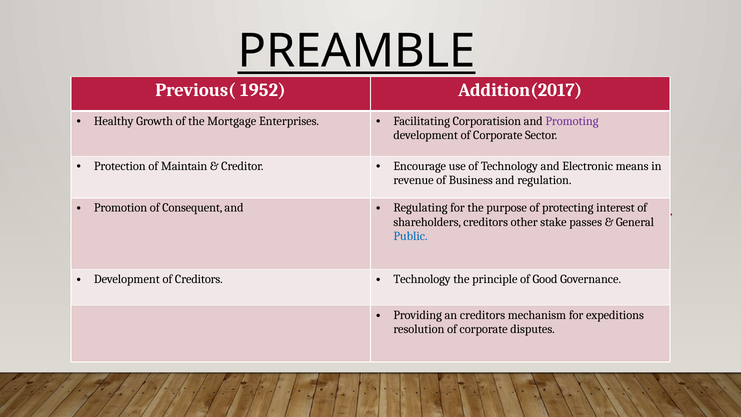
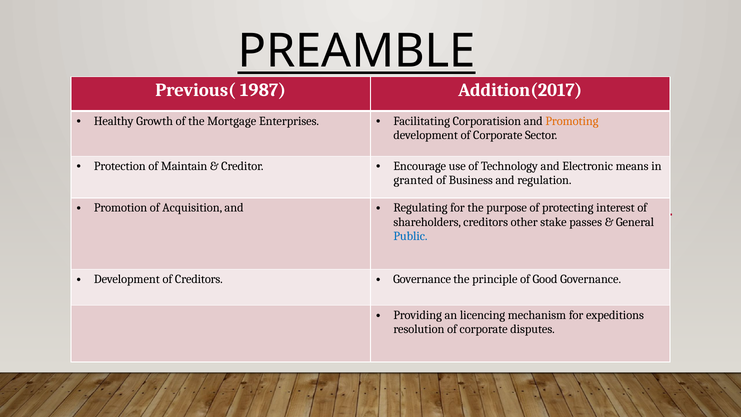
1952: 1952 -> 1987
Promoting colour: purple -> orange
revenue: revenue -> granted
Consequent: Consequent -> Acquisition
Technology at (422, 279): Technology -> Governance
an creditors: creditors -> licencing
